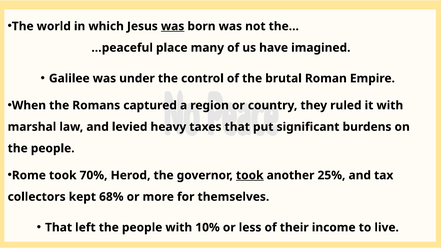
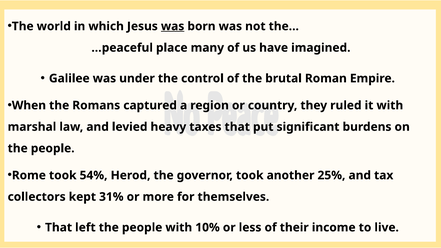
70%: 70% -> 54%
took at (250, 175) underline: present -> none
68%: 68% -> 31%
